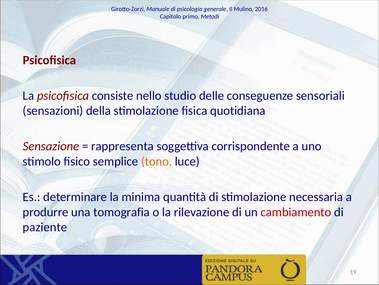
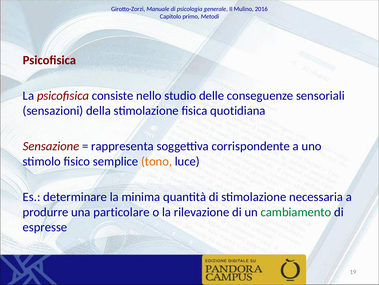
tomografia: tomografia -> particolare
cambiamento colour: red -> green
paziente: paziente -> espresse
